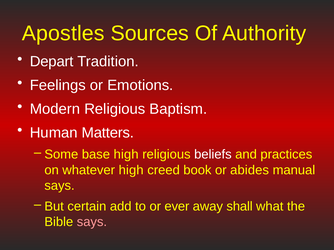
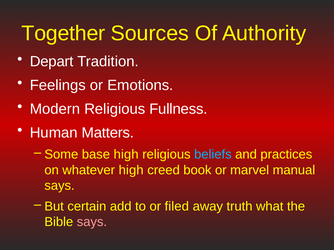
Apostles: Apostles -> Together
Baptism: Baptism -> Fullness
beliefs colour: white -> light blue
abides: abides -> marvel
ever: ever -> filed
shall: shall -> truth
